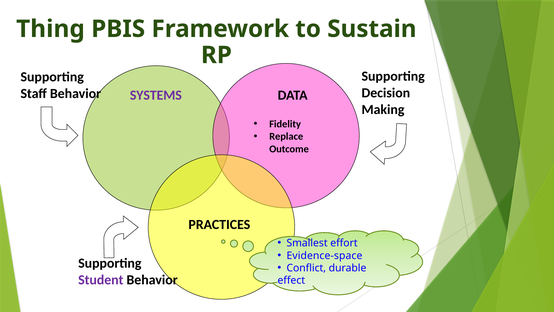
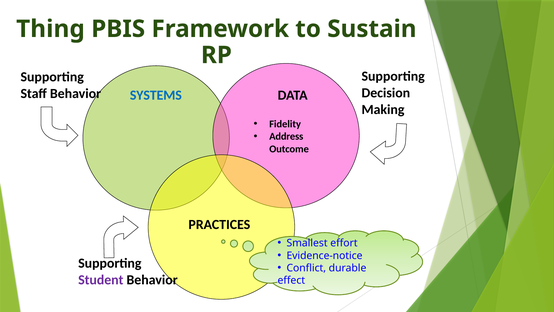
SYSTEMS colour: purple -> blue
Replace: Replace -> Address
Evidence-space: Evidence-space -> Evidence-notice
